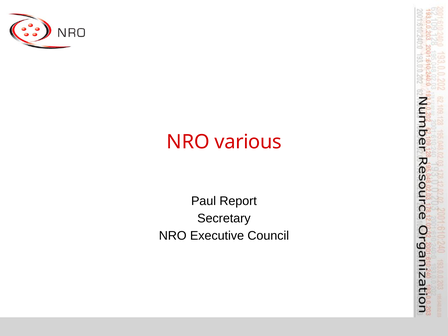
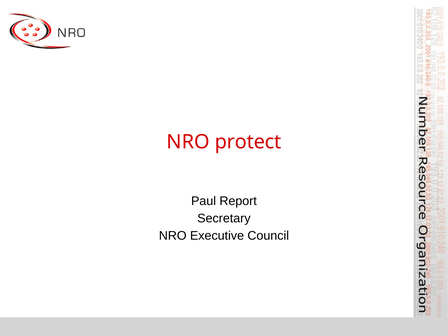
various: various -> protect
